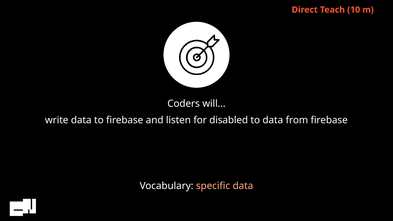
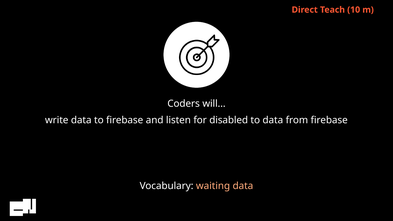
specific: specific -> waiting
